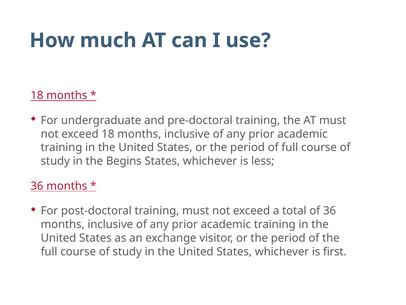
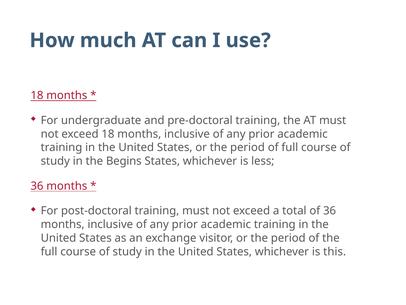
first: first -> this
